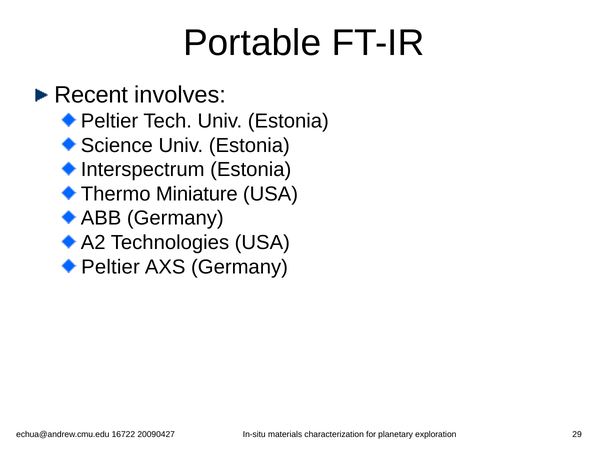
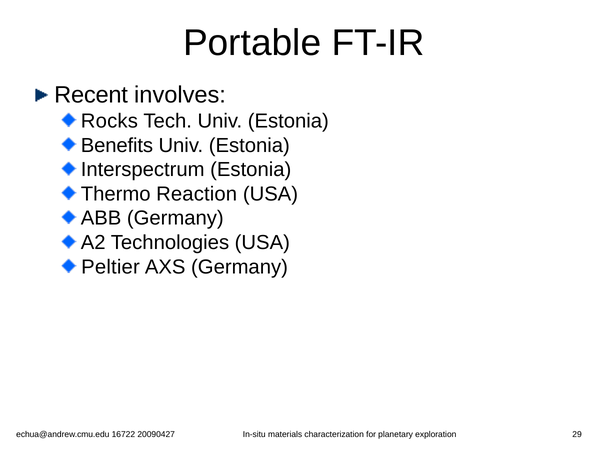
Peltier at (110, 121): Peltier -> Rocks
Science: Science -> Benefits
Miniature: Miniature -> Reaction
